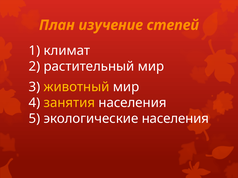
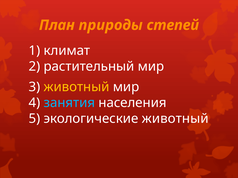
изучение: изучение -> природы
занятия colour: yellow -> light blue
экологические населения: населения -> животный
